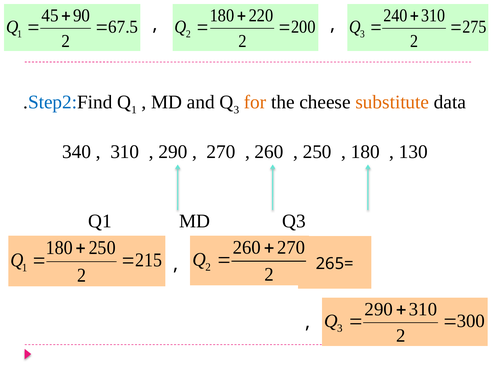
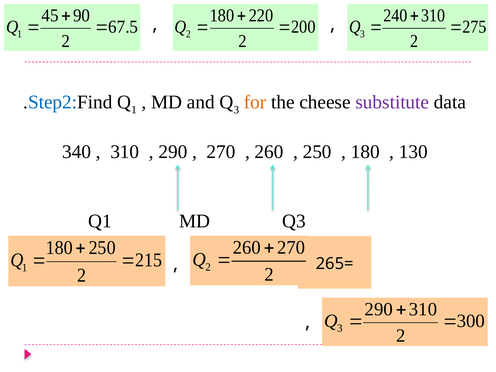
substitute colour: orange -> purple
